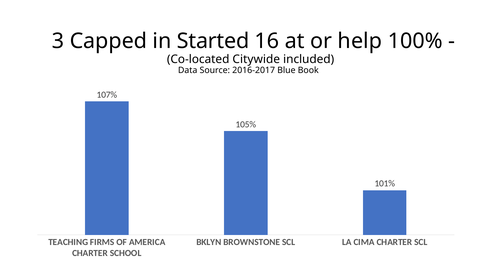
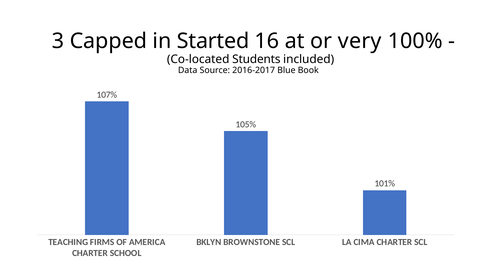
help: help -> very
Citywide: Citywide -> Students
